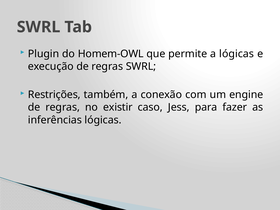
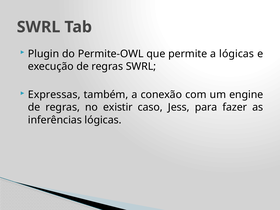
Homem-OWL: Homem-OWL -> Permite-OWL
Restrições: Restrições -> Expressas
